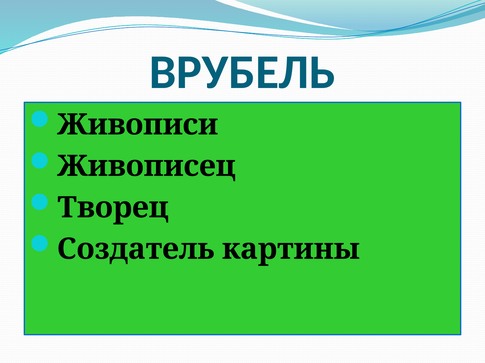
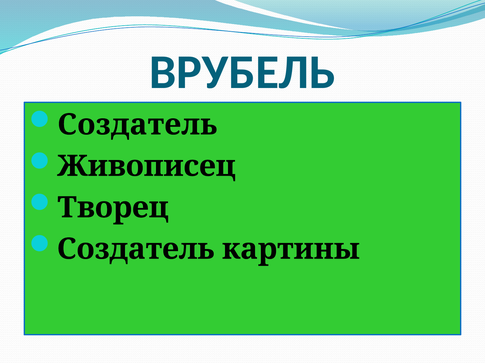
Живописи at (138, 125): Живописи -> Создатель
